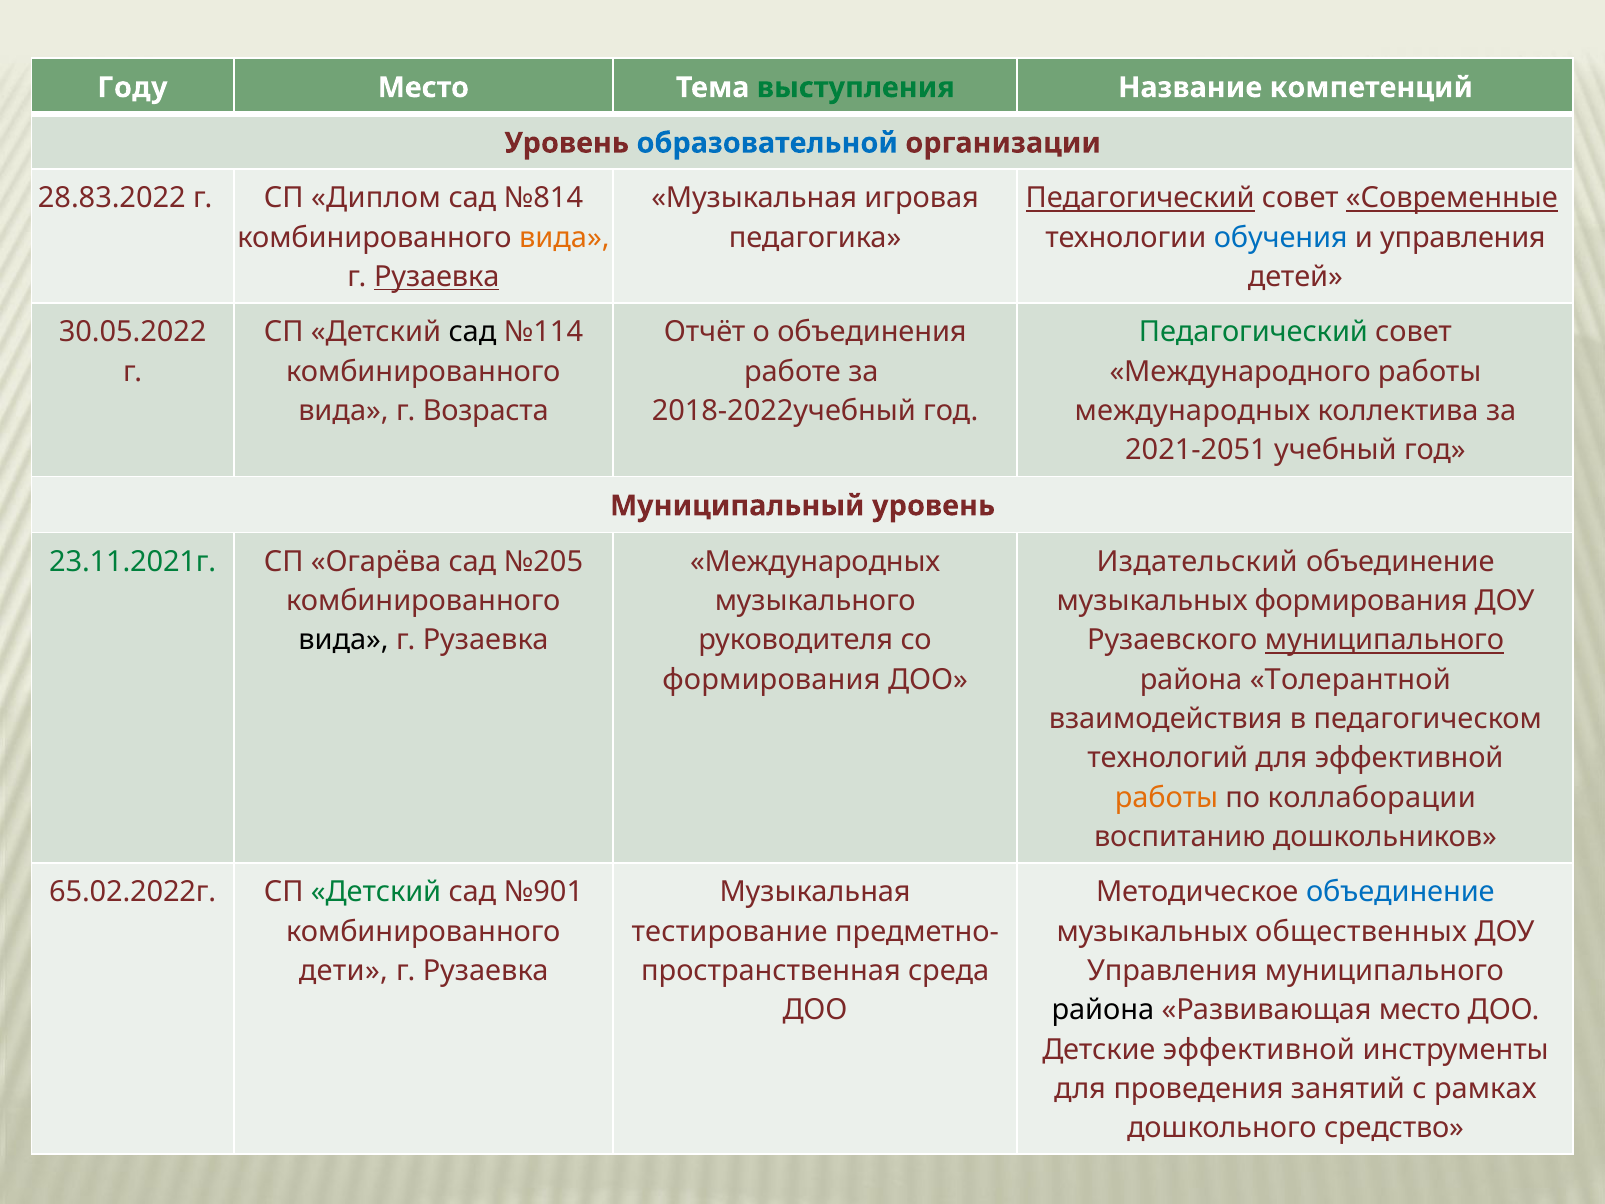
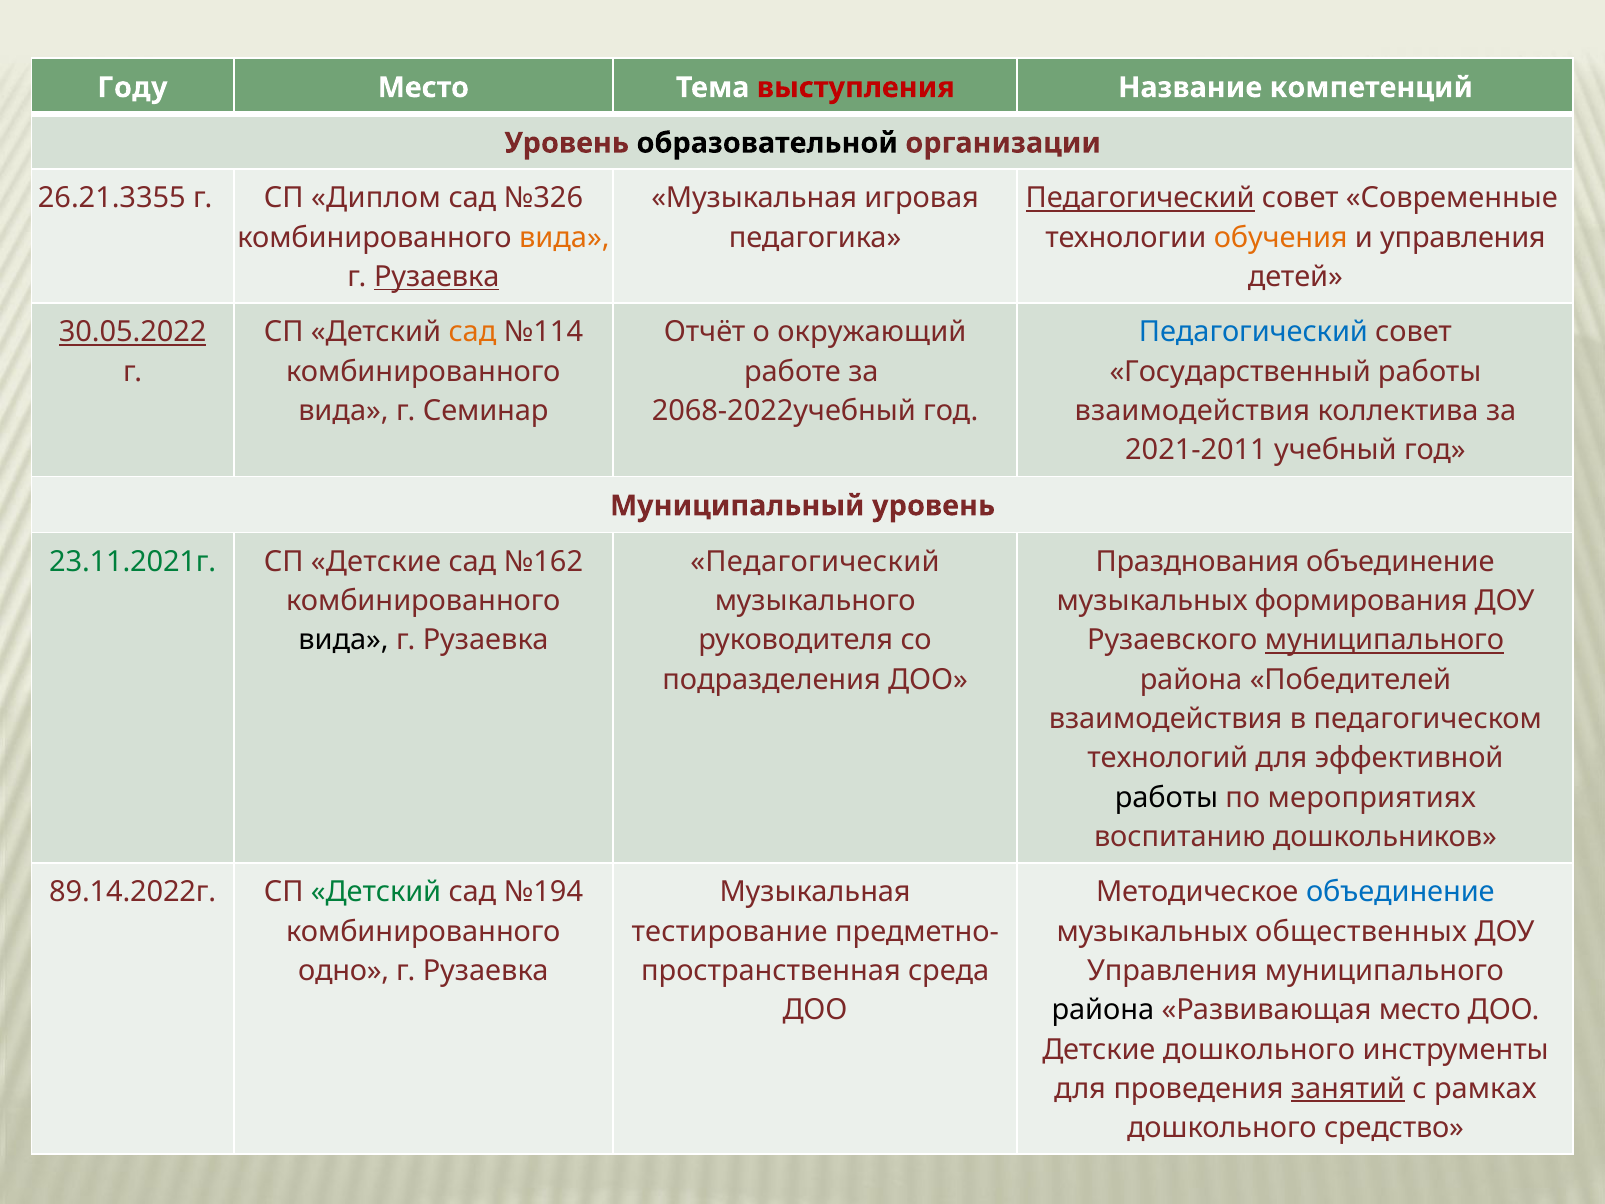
выступления colour: green -> red
образовательной colour: blue -> black
28.83.2022: 28.83.2022 -> 26.21.3355
№814: №814 -> №326
Современные underline: present -> none
обучения colour: blue -> orange
30.05.2022 underline: none -> present
сад at (472, 332) colour: black -> orange
объединения: объединения -> окружающий
Педагогический at (1253, 332) colour: green -> blue
Международного: Международного -> Государственный
Возраста: Возраста -> Семинар
2018-2022учебный: 2018-2022учебный -> 2068-2022учебный
международных at (1192, 411): международных -> взаимодействия
2021-2051: 2021-2051 -> 2021-2011
СП Огарёва: Огарёва -> Детские
№205: №205 -> №162
Международных at (815, 562): Международных -> Педагогический
Издательский: Издательский -> Празднования
формирования at (772, 680): формирования -> подразделения
Толерантной: Толерантной -> Победителей
работы at (1167, 797) colour: orange -> black
коллаборации: коллаборации -> мероприятиях
65.02.2022г: 65.02.2022г -> 89.14.2022г
№901: №901 -> №194
дети: дети -> одно
Детские эффективной: эффективной -> дошкольного
занятий underline: none -> present
